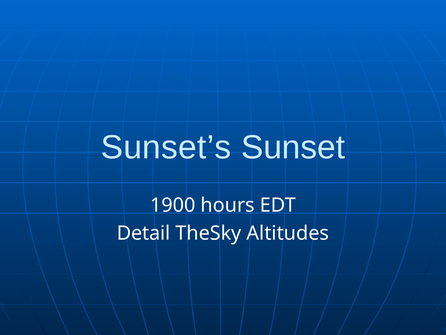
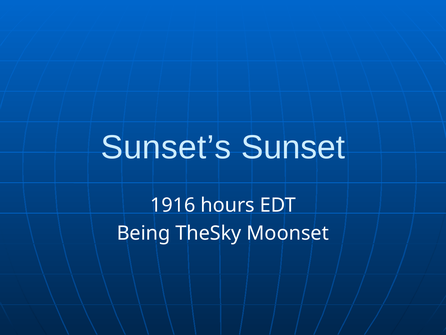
1900: 1900 -> 1916
Detail: Detail -> Being
Altitudes: Altitudes -> Moonset
